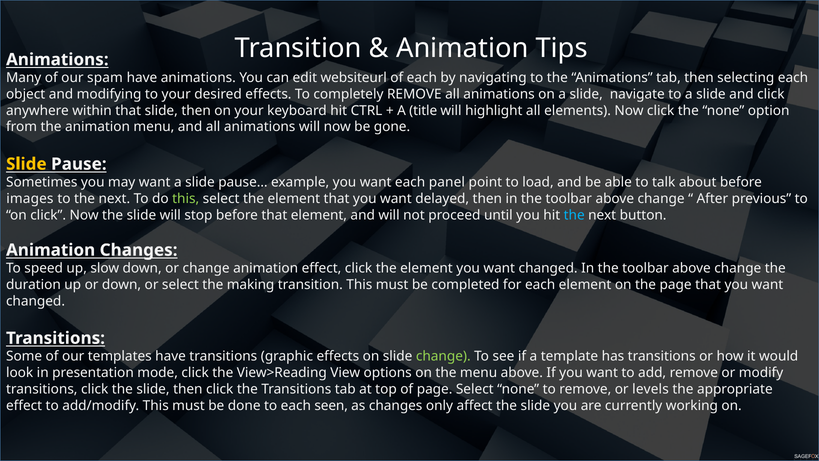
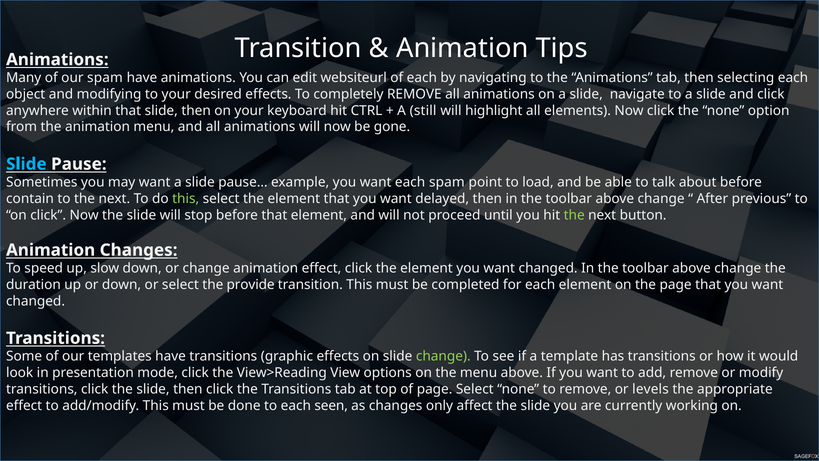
title: title -> still
Slide at (26, 164) colour: yellow -> light blue
each panel: panel -> spam
images: images -> contain
the at (574, 215) colour: light blue -> light green
making: making -> provide
